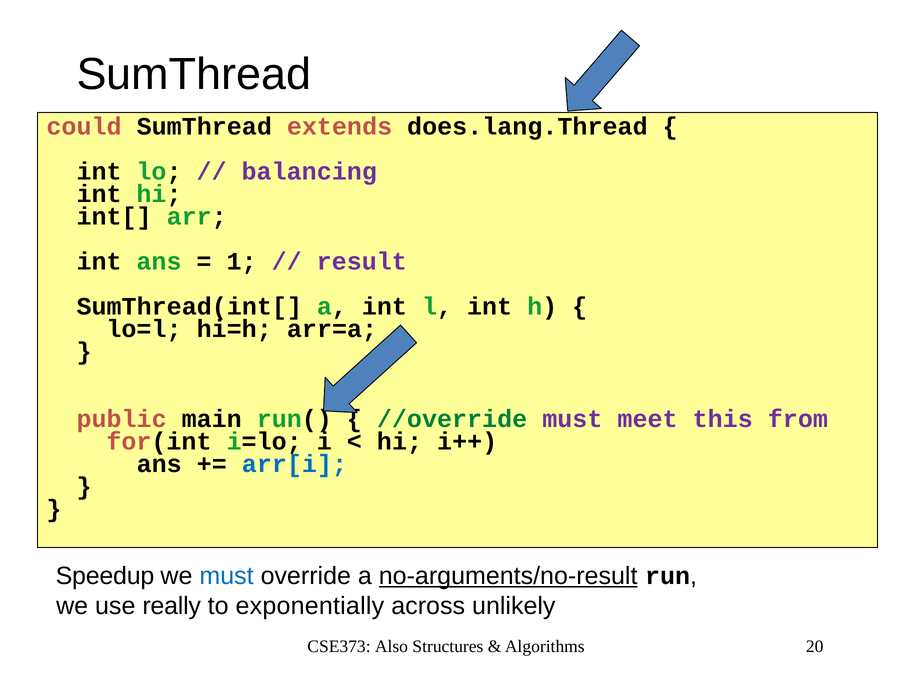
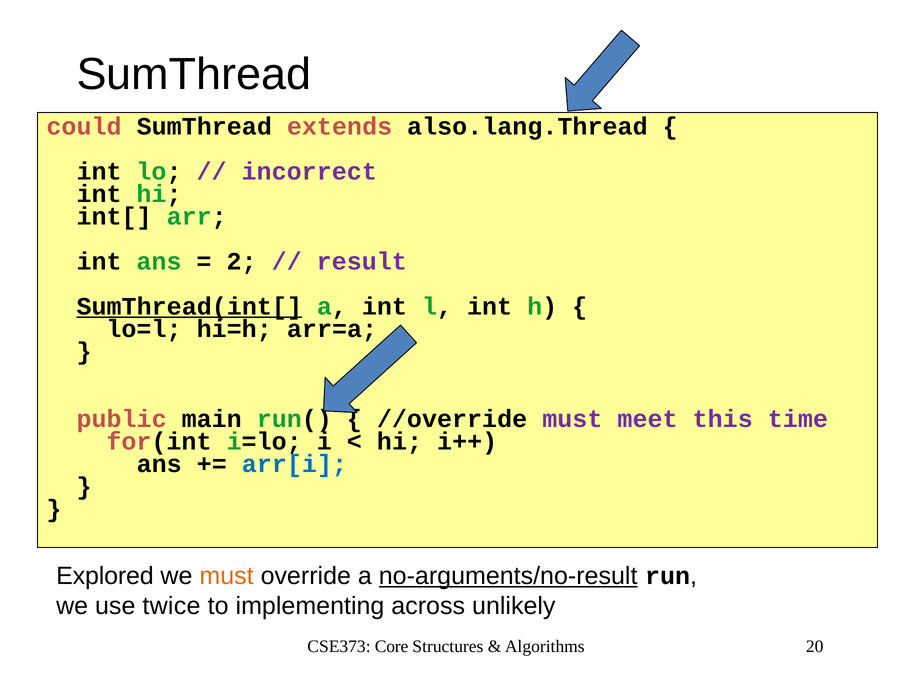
does.lang.Thread: does.lang.Thread -> also.lang.Thread
balancing: balancing -> incorrect
1: 1 -> 2
SumThread(int[ underline: none -> present
//override colour: green -> black
from: from -> time
Speedup: Speedup -> Explored
must at (227, 576) colour: blue -> orange
really: really -> twice
exponentially: exponentially -> implementing
Also: Also -> Core
